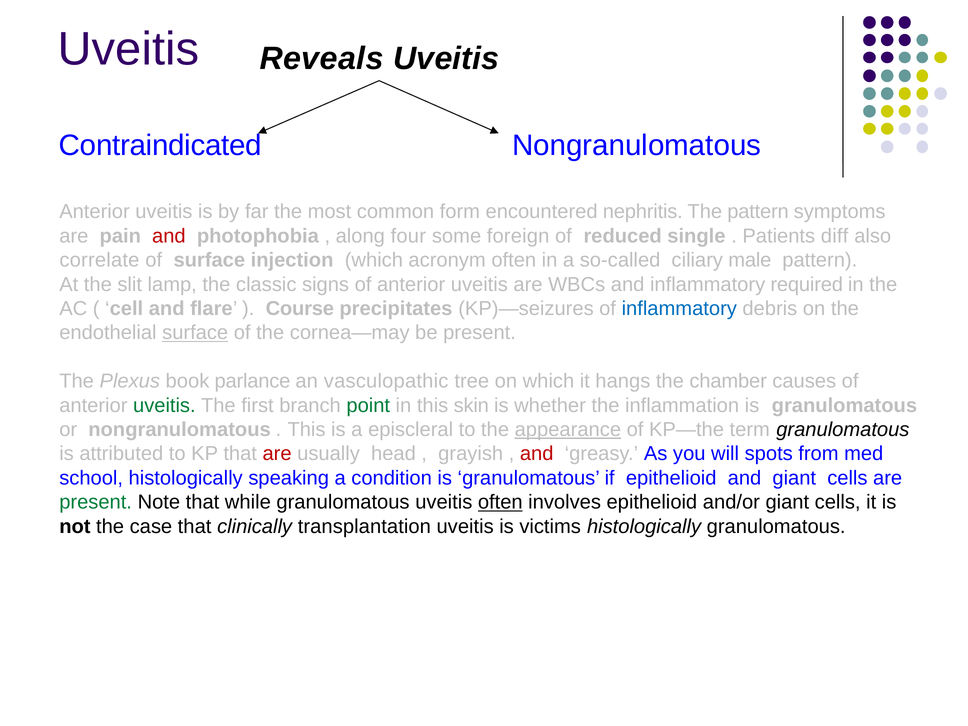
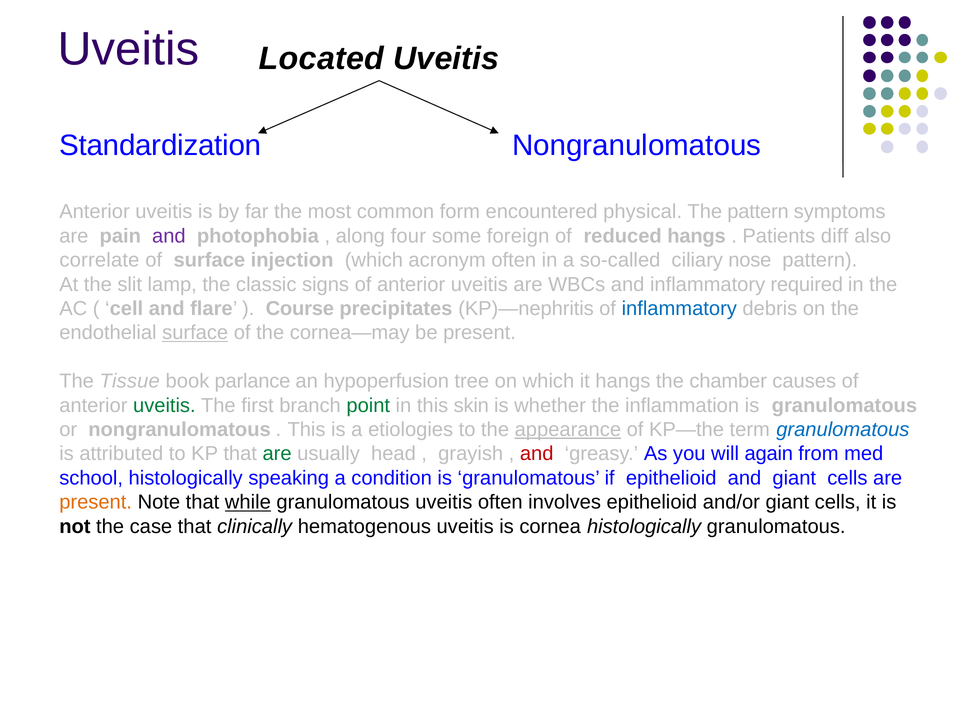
Reveals: Reveals -> Located
Contraindicated: Contraindicated -> Standardization
nephritis: nephritis -> physical
and at (169, 236) colour: red -> purple
reduced single: single -> hangs
male: male -> nose
KP)—seizures: KP)—seizures -> KP)—nephritis
Plexus: Plexus -> Tissue
vasculopathic: vasculopathic -> hypoperfusion
episcleral: episcleral -> etiologies
granulomatous at (843, 430) colour: black -> blue
are at (277, 454) colour: red -> green
spots: spots -> again
present at (96, 502) colour: green -> orange
while underline: none -> present
often at (500, 502) underline: present -> none
transplantation: transplantation -> hematogenous
victims: victims -> cornea
